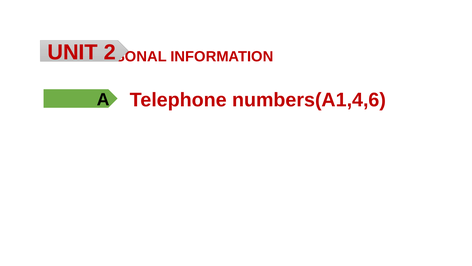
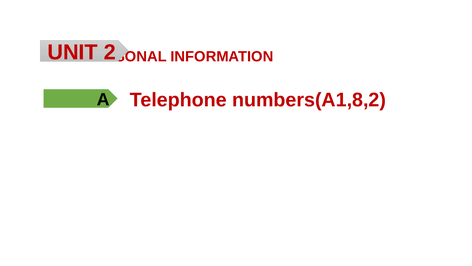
numbers(A1,4,6: numbers(A1,4,6 -> numbers(A1,8,2
